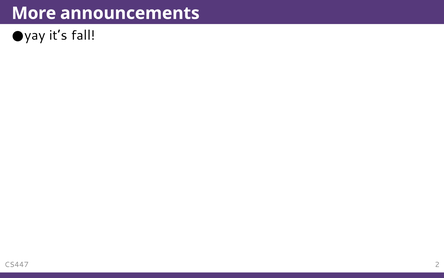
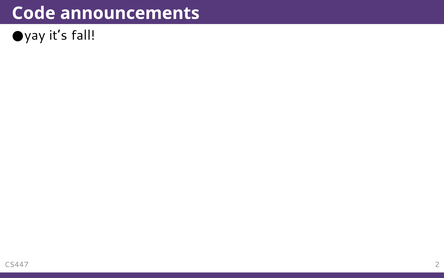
More: More -> Code
